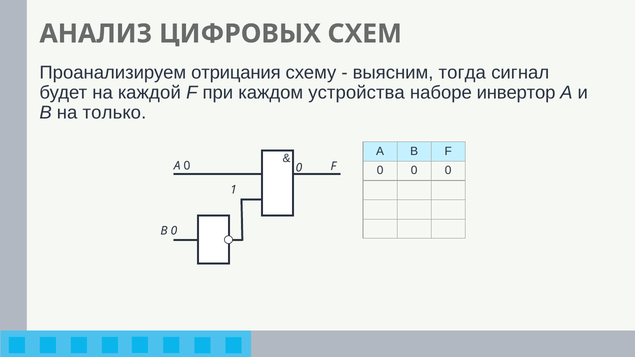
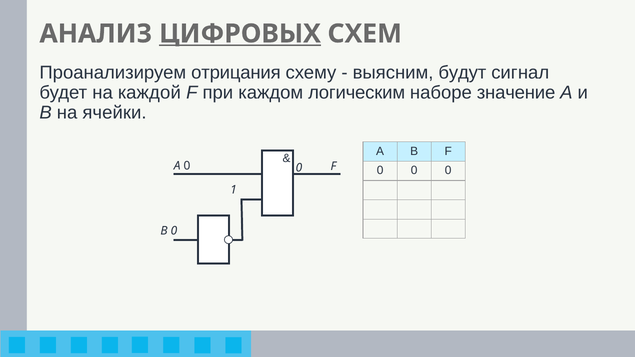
ЦИФРОВЫХ underline: none -> present
тогда: тогда -> будут
устройства: устройства -> логическим
инвертор: инвертор -> значение
только: только -> ячейки
